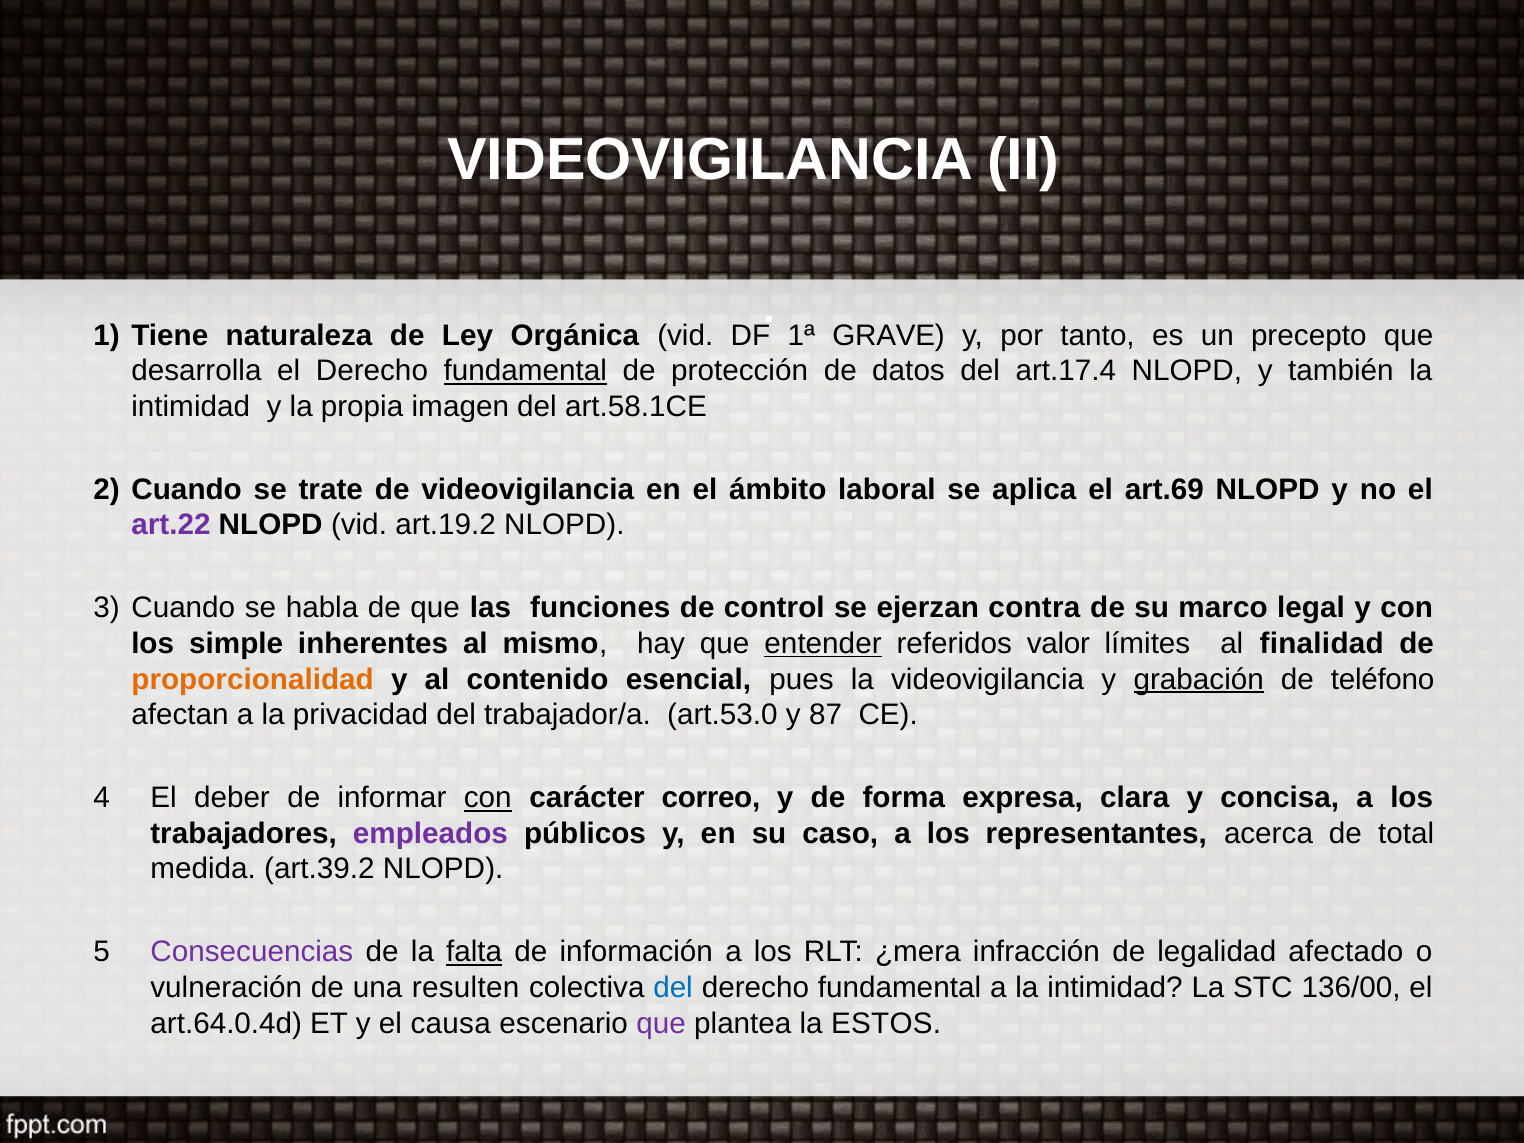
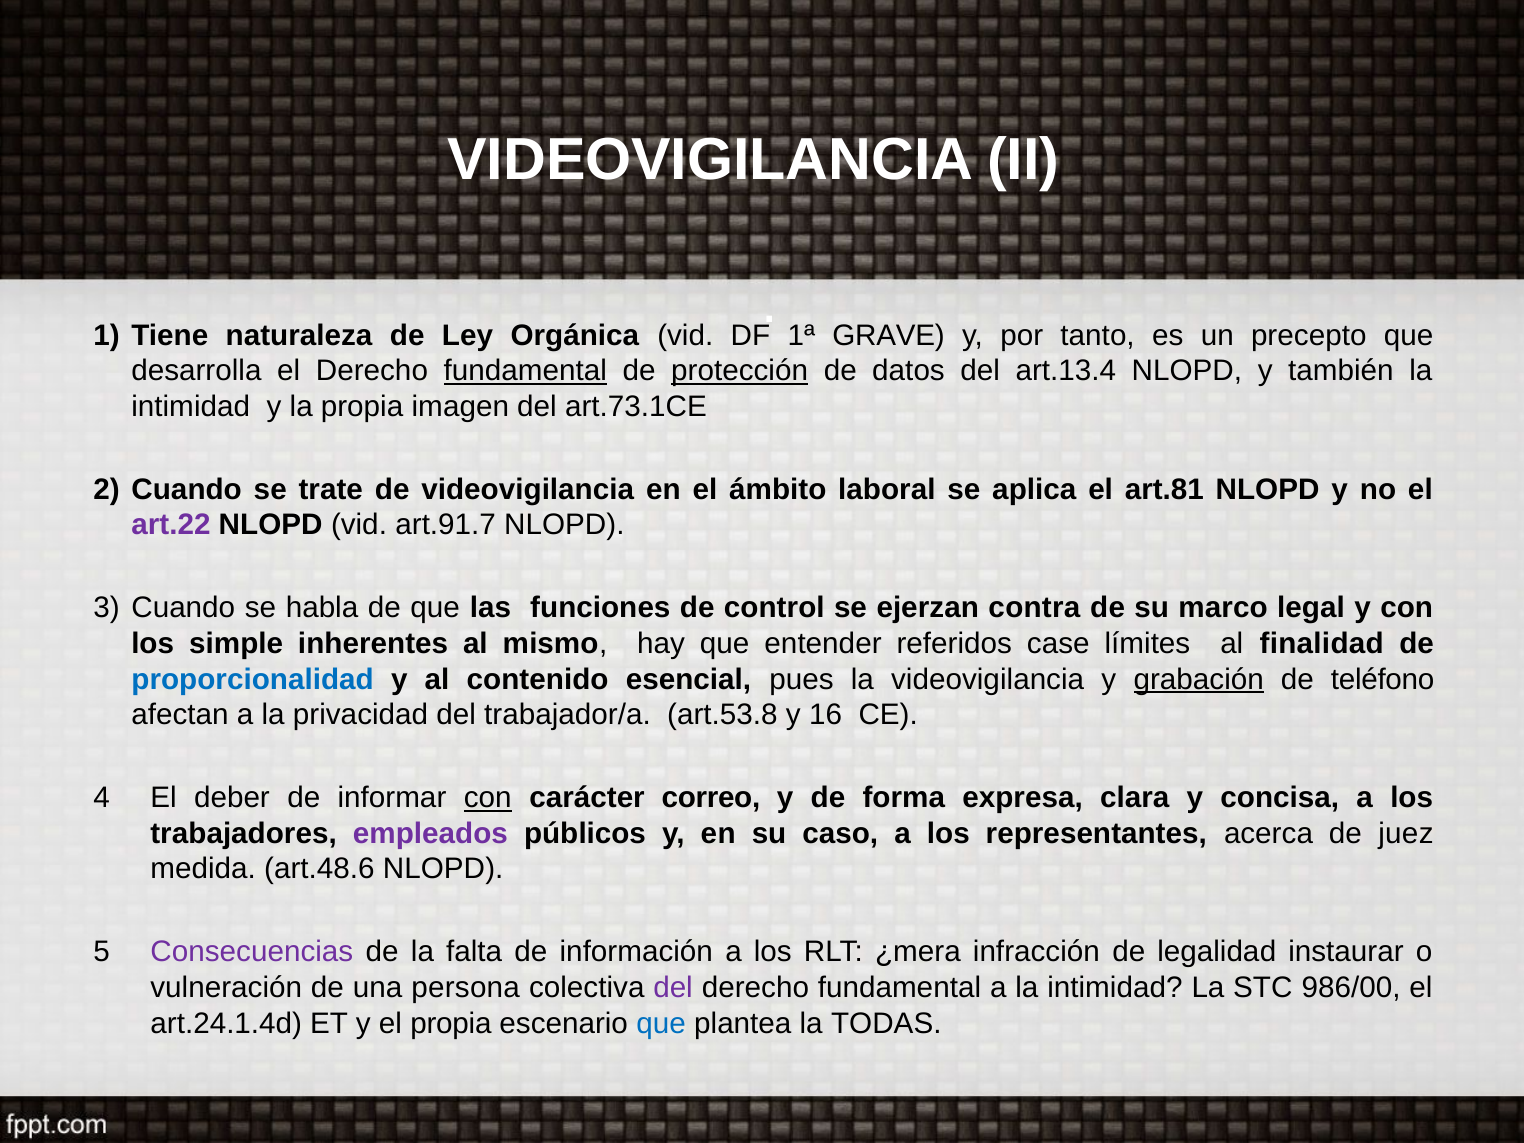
protección underline: none -> present
art.17.4: art.17.4 -> art.13.4
art.58.1CE: art.58.1CE -> art.73.1CE
art.69: art.69 -> art.81
art.19.2: art.19.2 -> art.91.7
entender underline: present -> none
valor: valor -> case
proporcionalidad colour: orange -> blue
art.53.0: art.53.0 -> art.53.8
87: 87 -> 16
total: total -> juez
art.39.2: art.39.2 -> art.48.6
falta underline: present -> none
afectado: afectado -> instaurar
resulten: resulten -> persona
del at (673, 988) colour: blue -> purple
136/00: 136/00 -> 986/00
art.64.0.4d: art.64.0.4d -> art.24.1.4d
el causa: causa -> propia
que at (661, 1023) colour: purple -> blue
ESTOS: ESTOS -> TODAS
